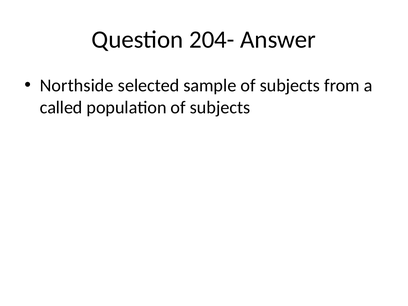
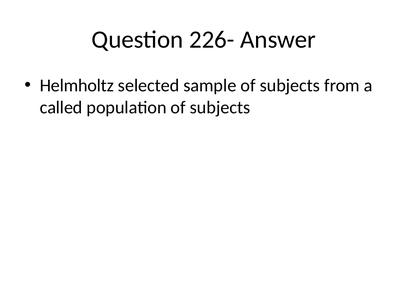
204-: 204- -> 226-
Northside: Northside -> Helmholtz
